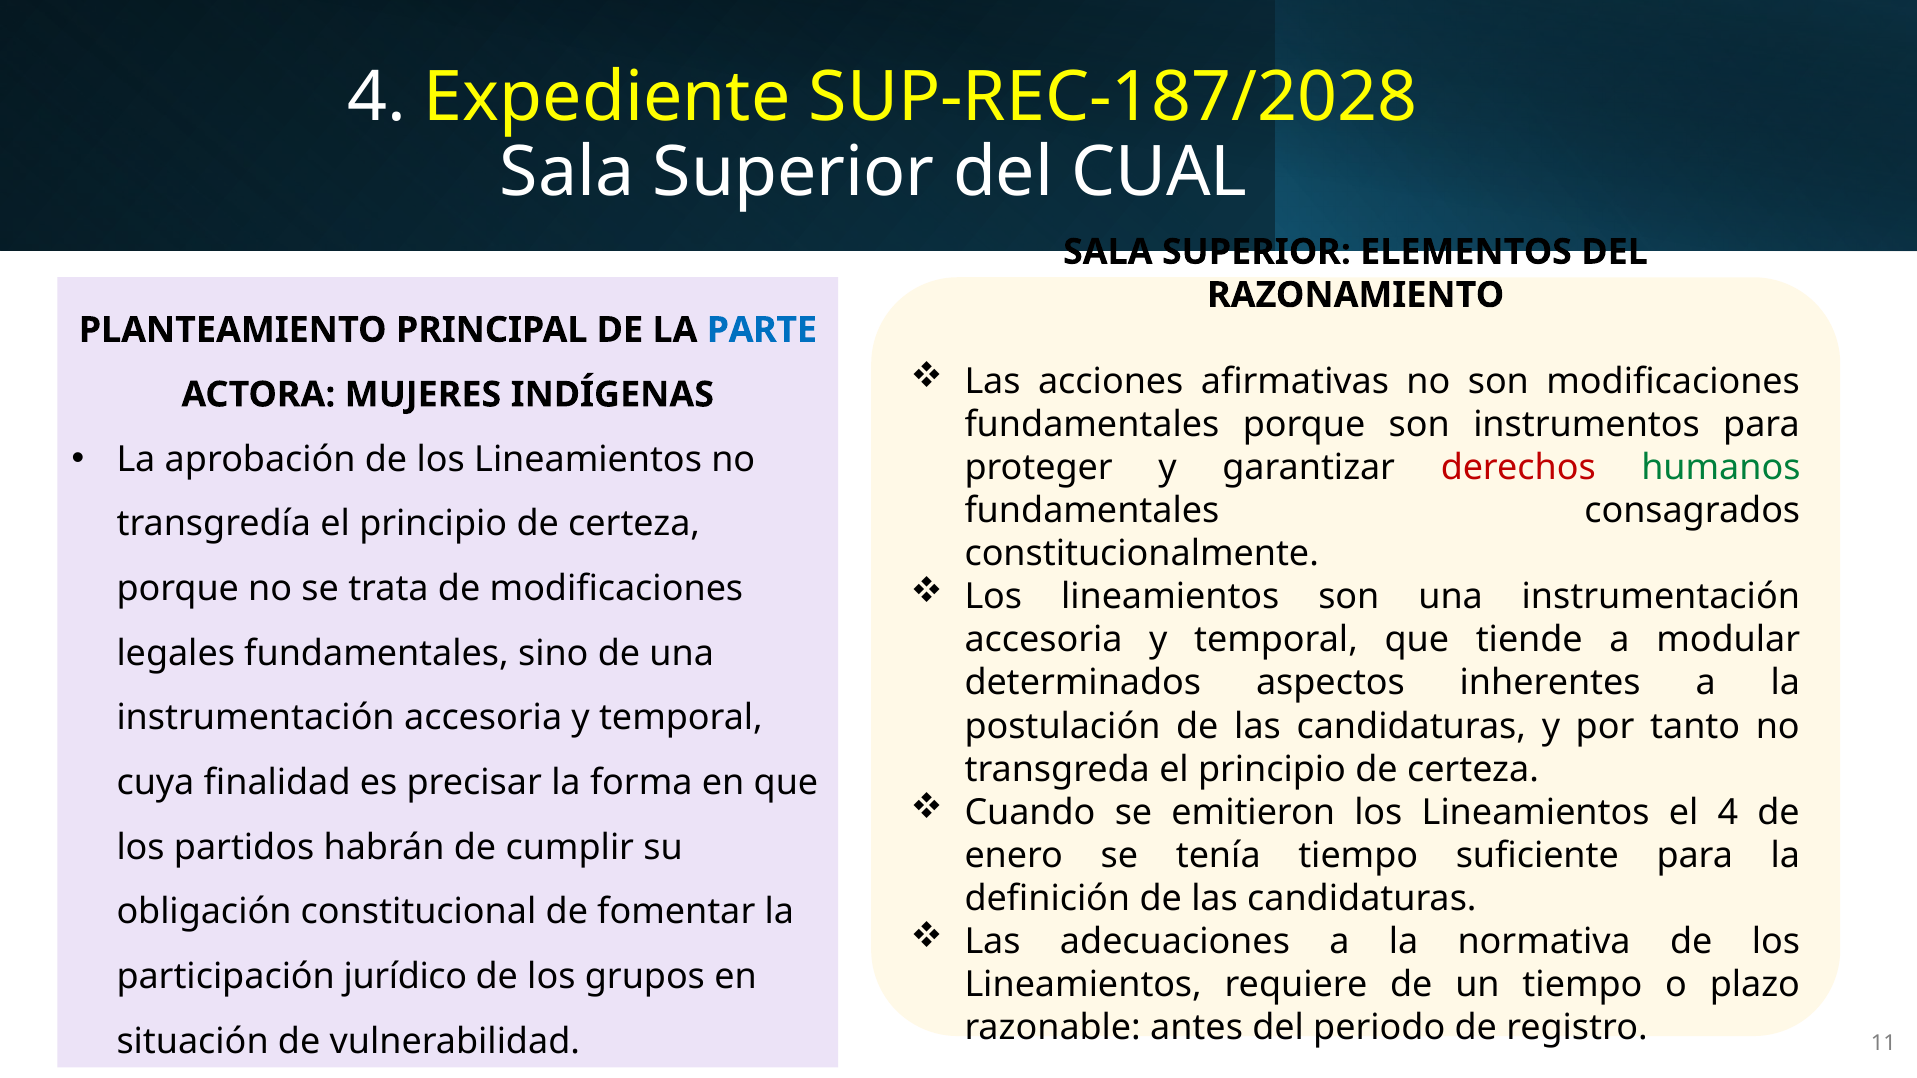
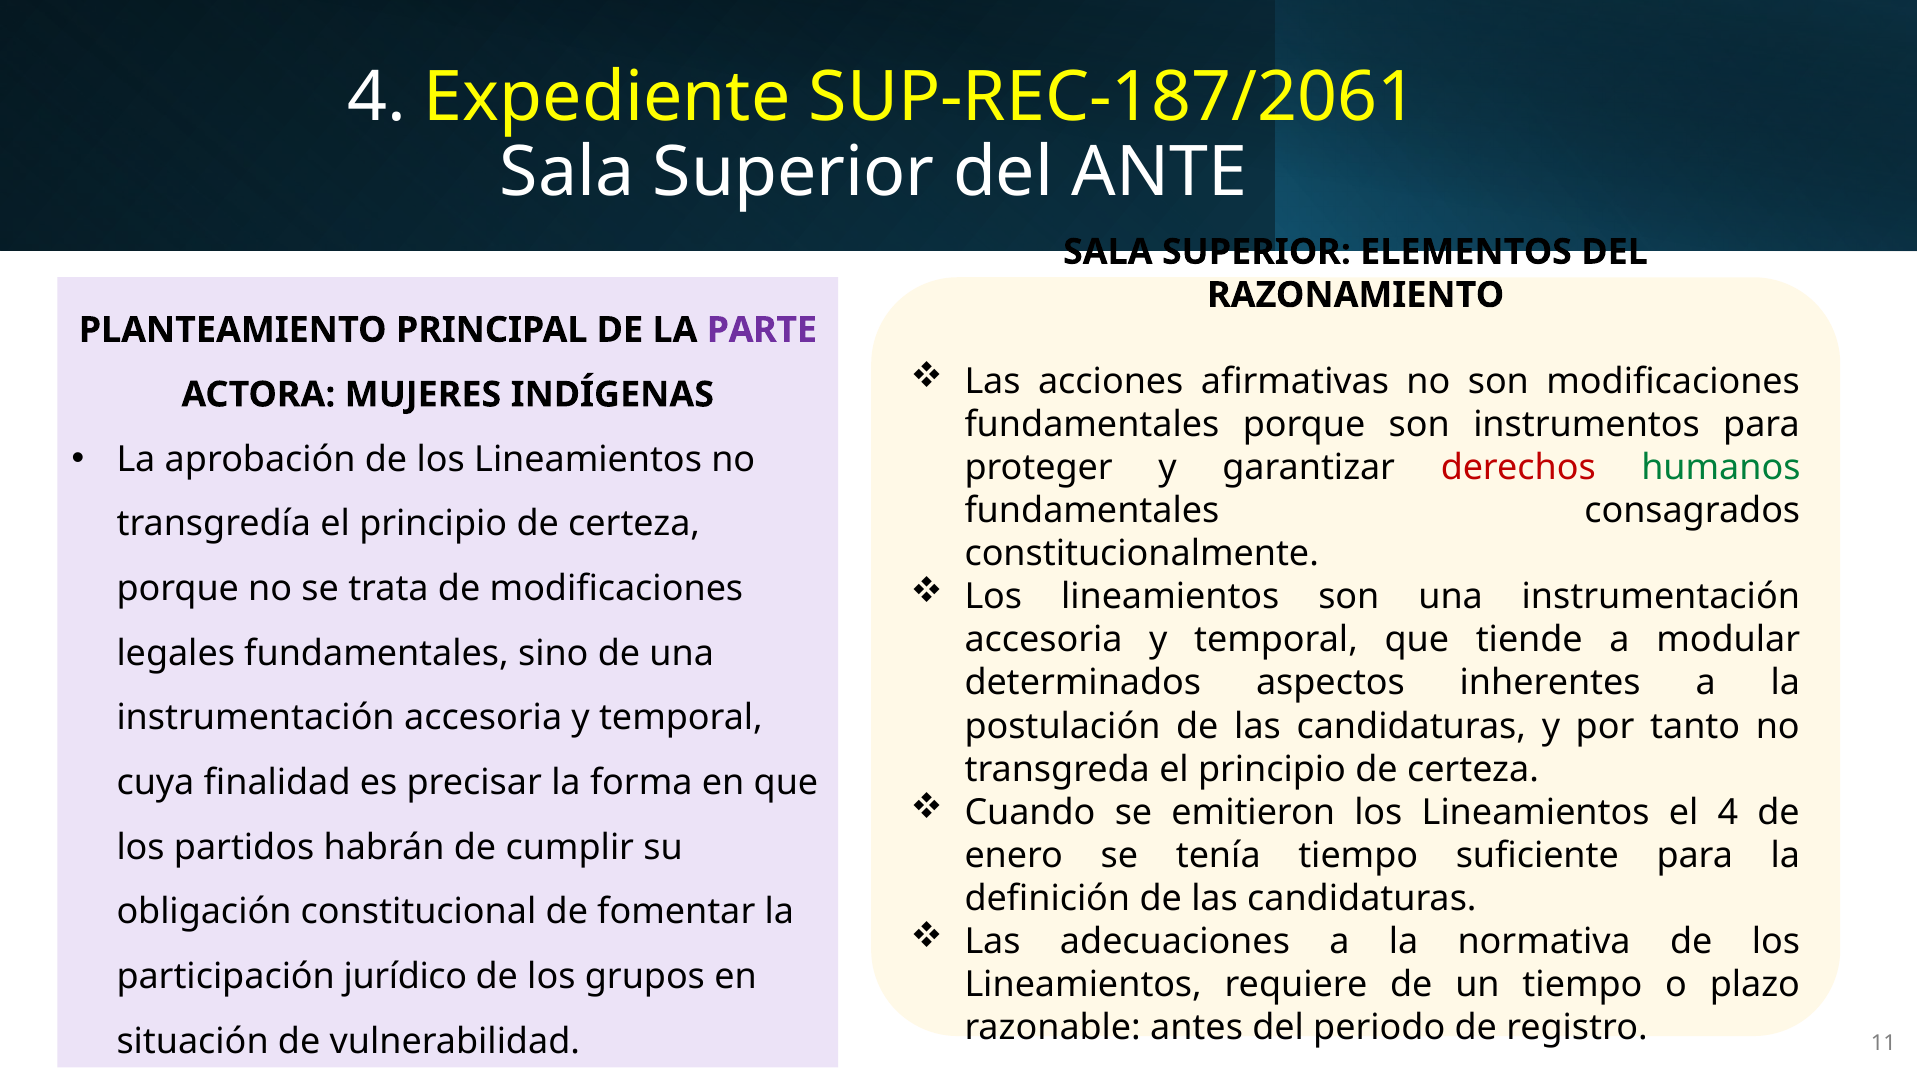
SUP-REC-187/2028: SUP-REC-187/2028 -> SUP-REC-187/2061
CUAL: CUAL -> ANTE
PARTE colour: blue -> purple
